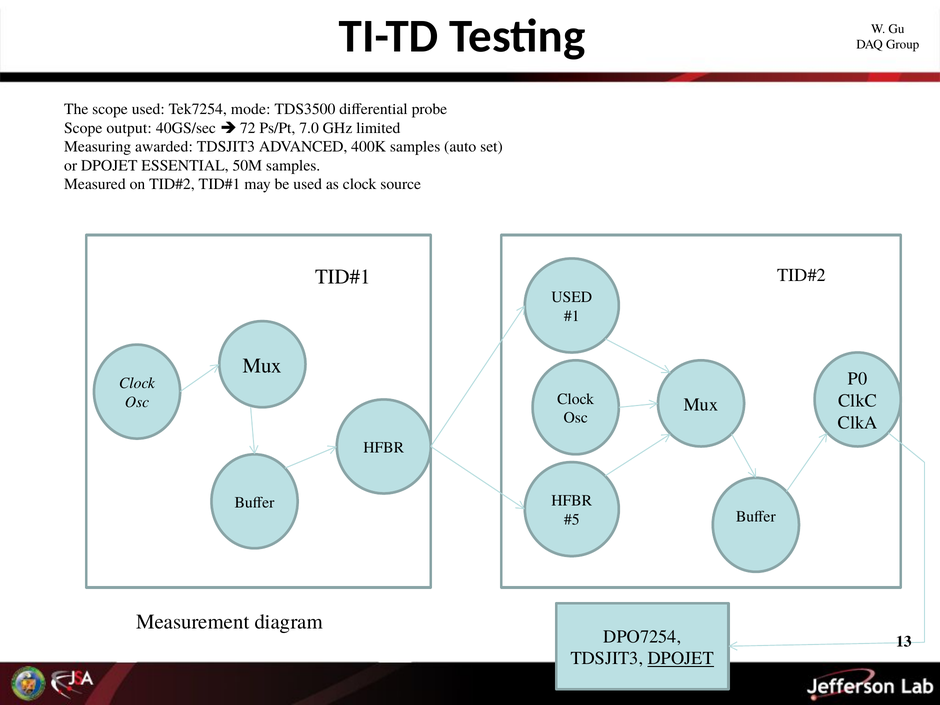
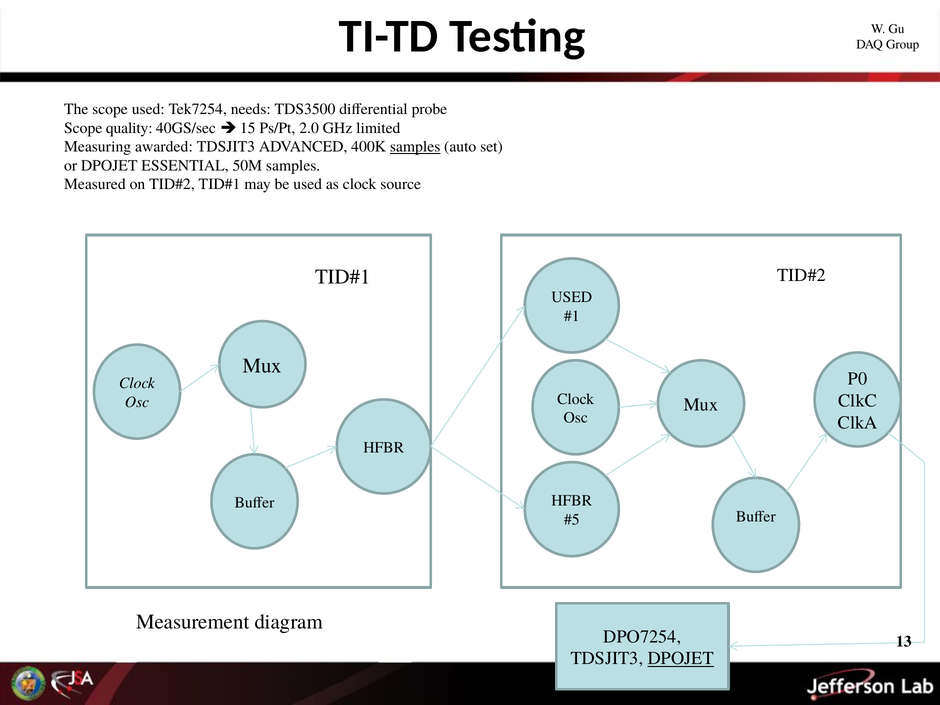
mode: mode -> needs
output: output -> quality
72: 72 -> 15
7.0: 7.0 -> 2.0
samples at (415, 147) underline: none -> present
